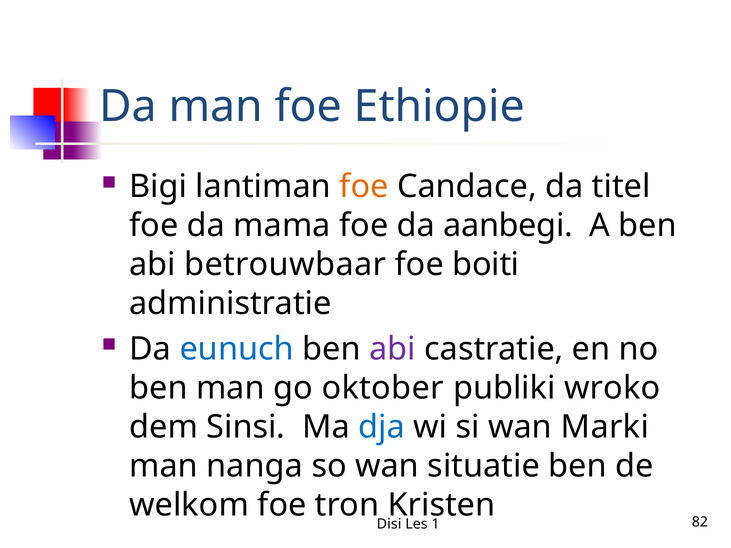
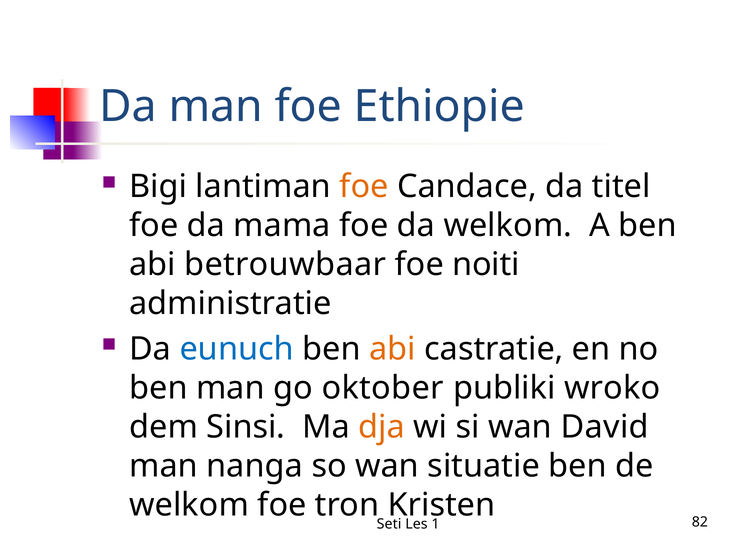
da aanbegi: aanbegi -> welkom
boiti: boiti -> noiti
abi at (393, 349) colour: purple -> orange
dja colour: blue -> orange
Marki: Marki -> David
Disi: Disi -> Seti
